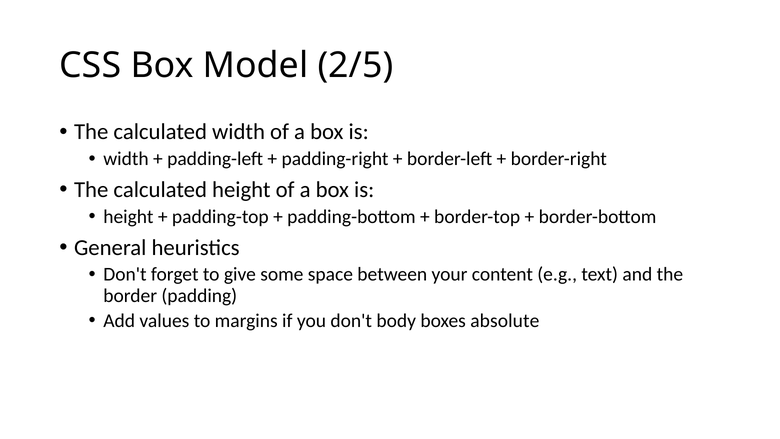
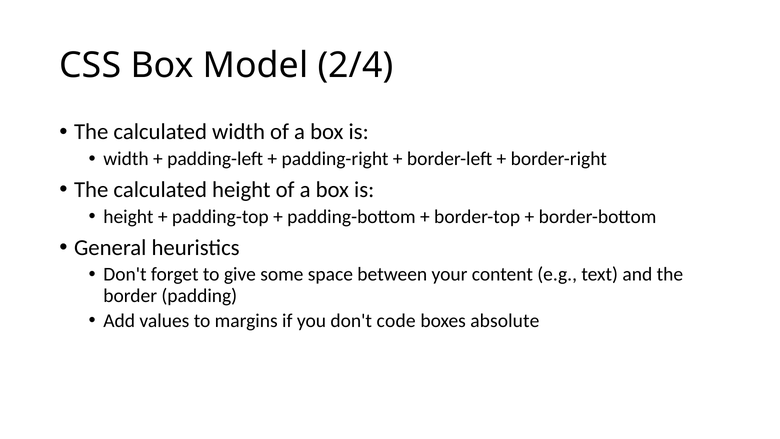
2/5: 2/5 -> 2/4
body: body -> code
